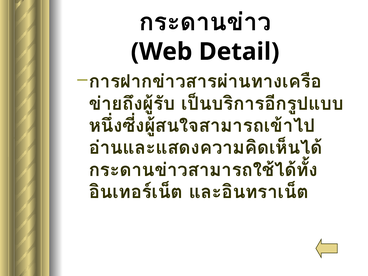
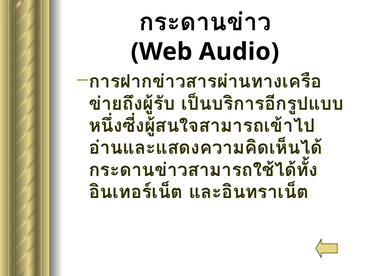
Detail: Detail -> Audio
